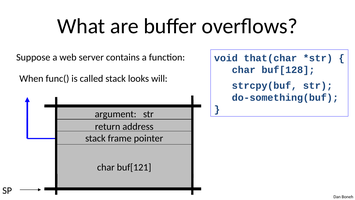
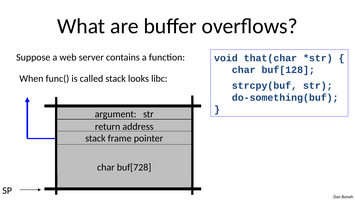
will: will -> libc
buf[121: buf[121 -> buf[728
